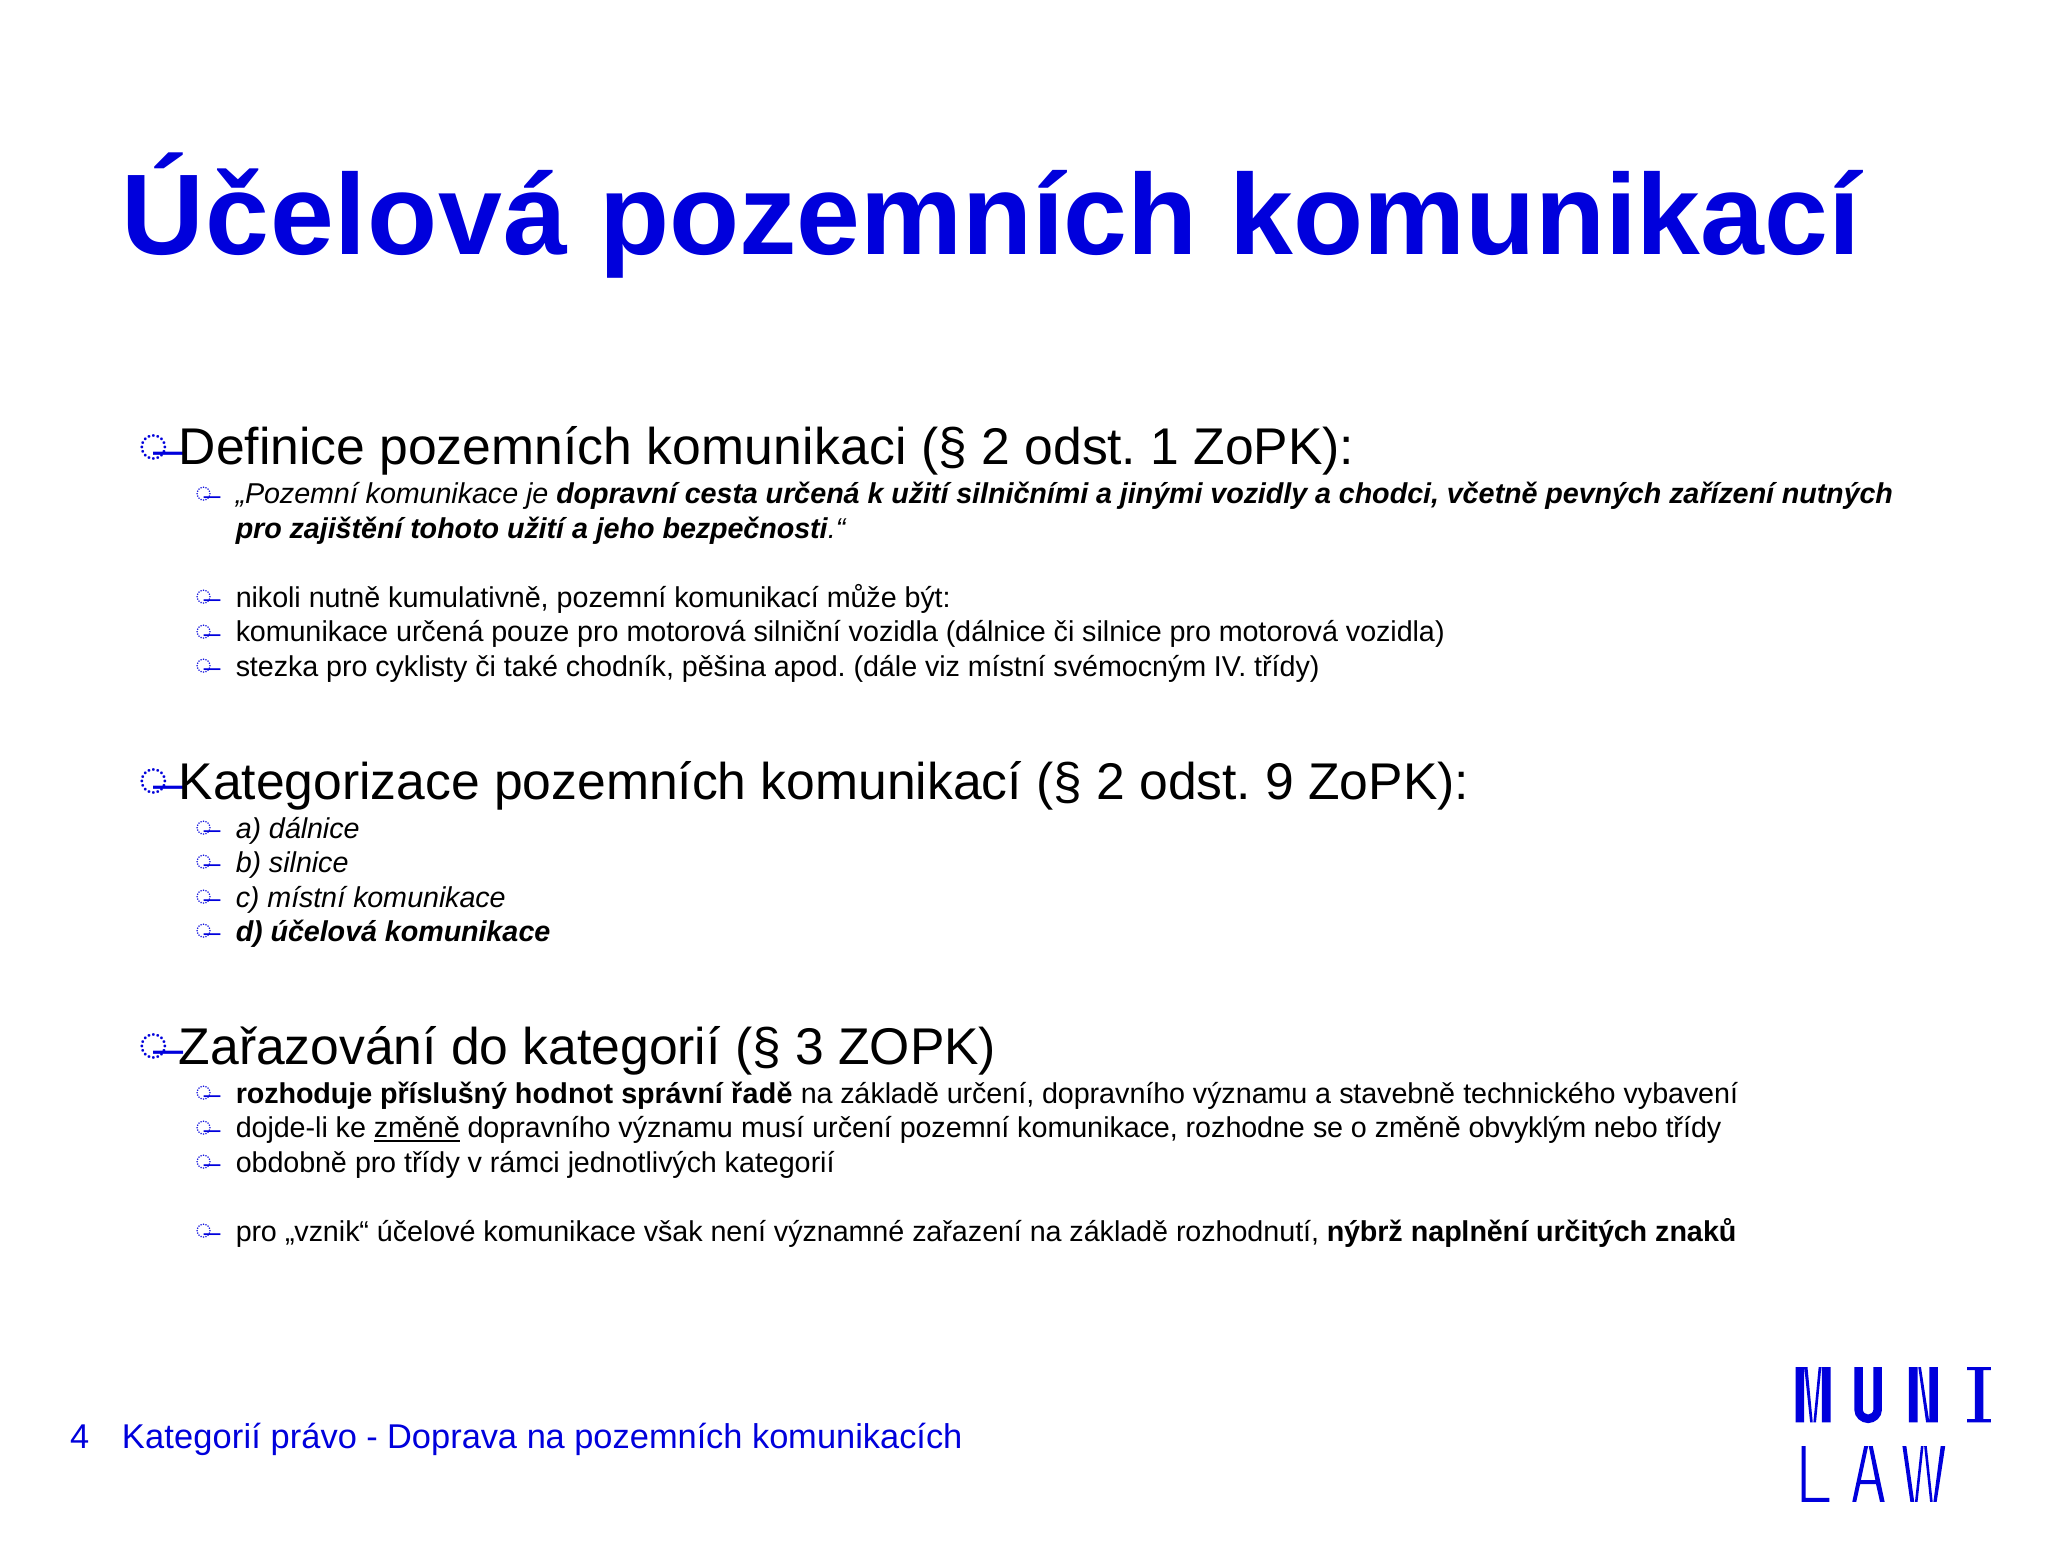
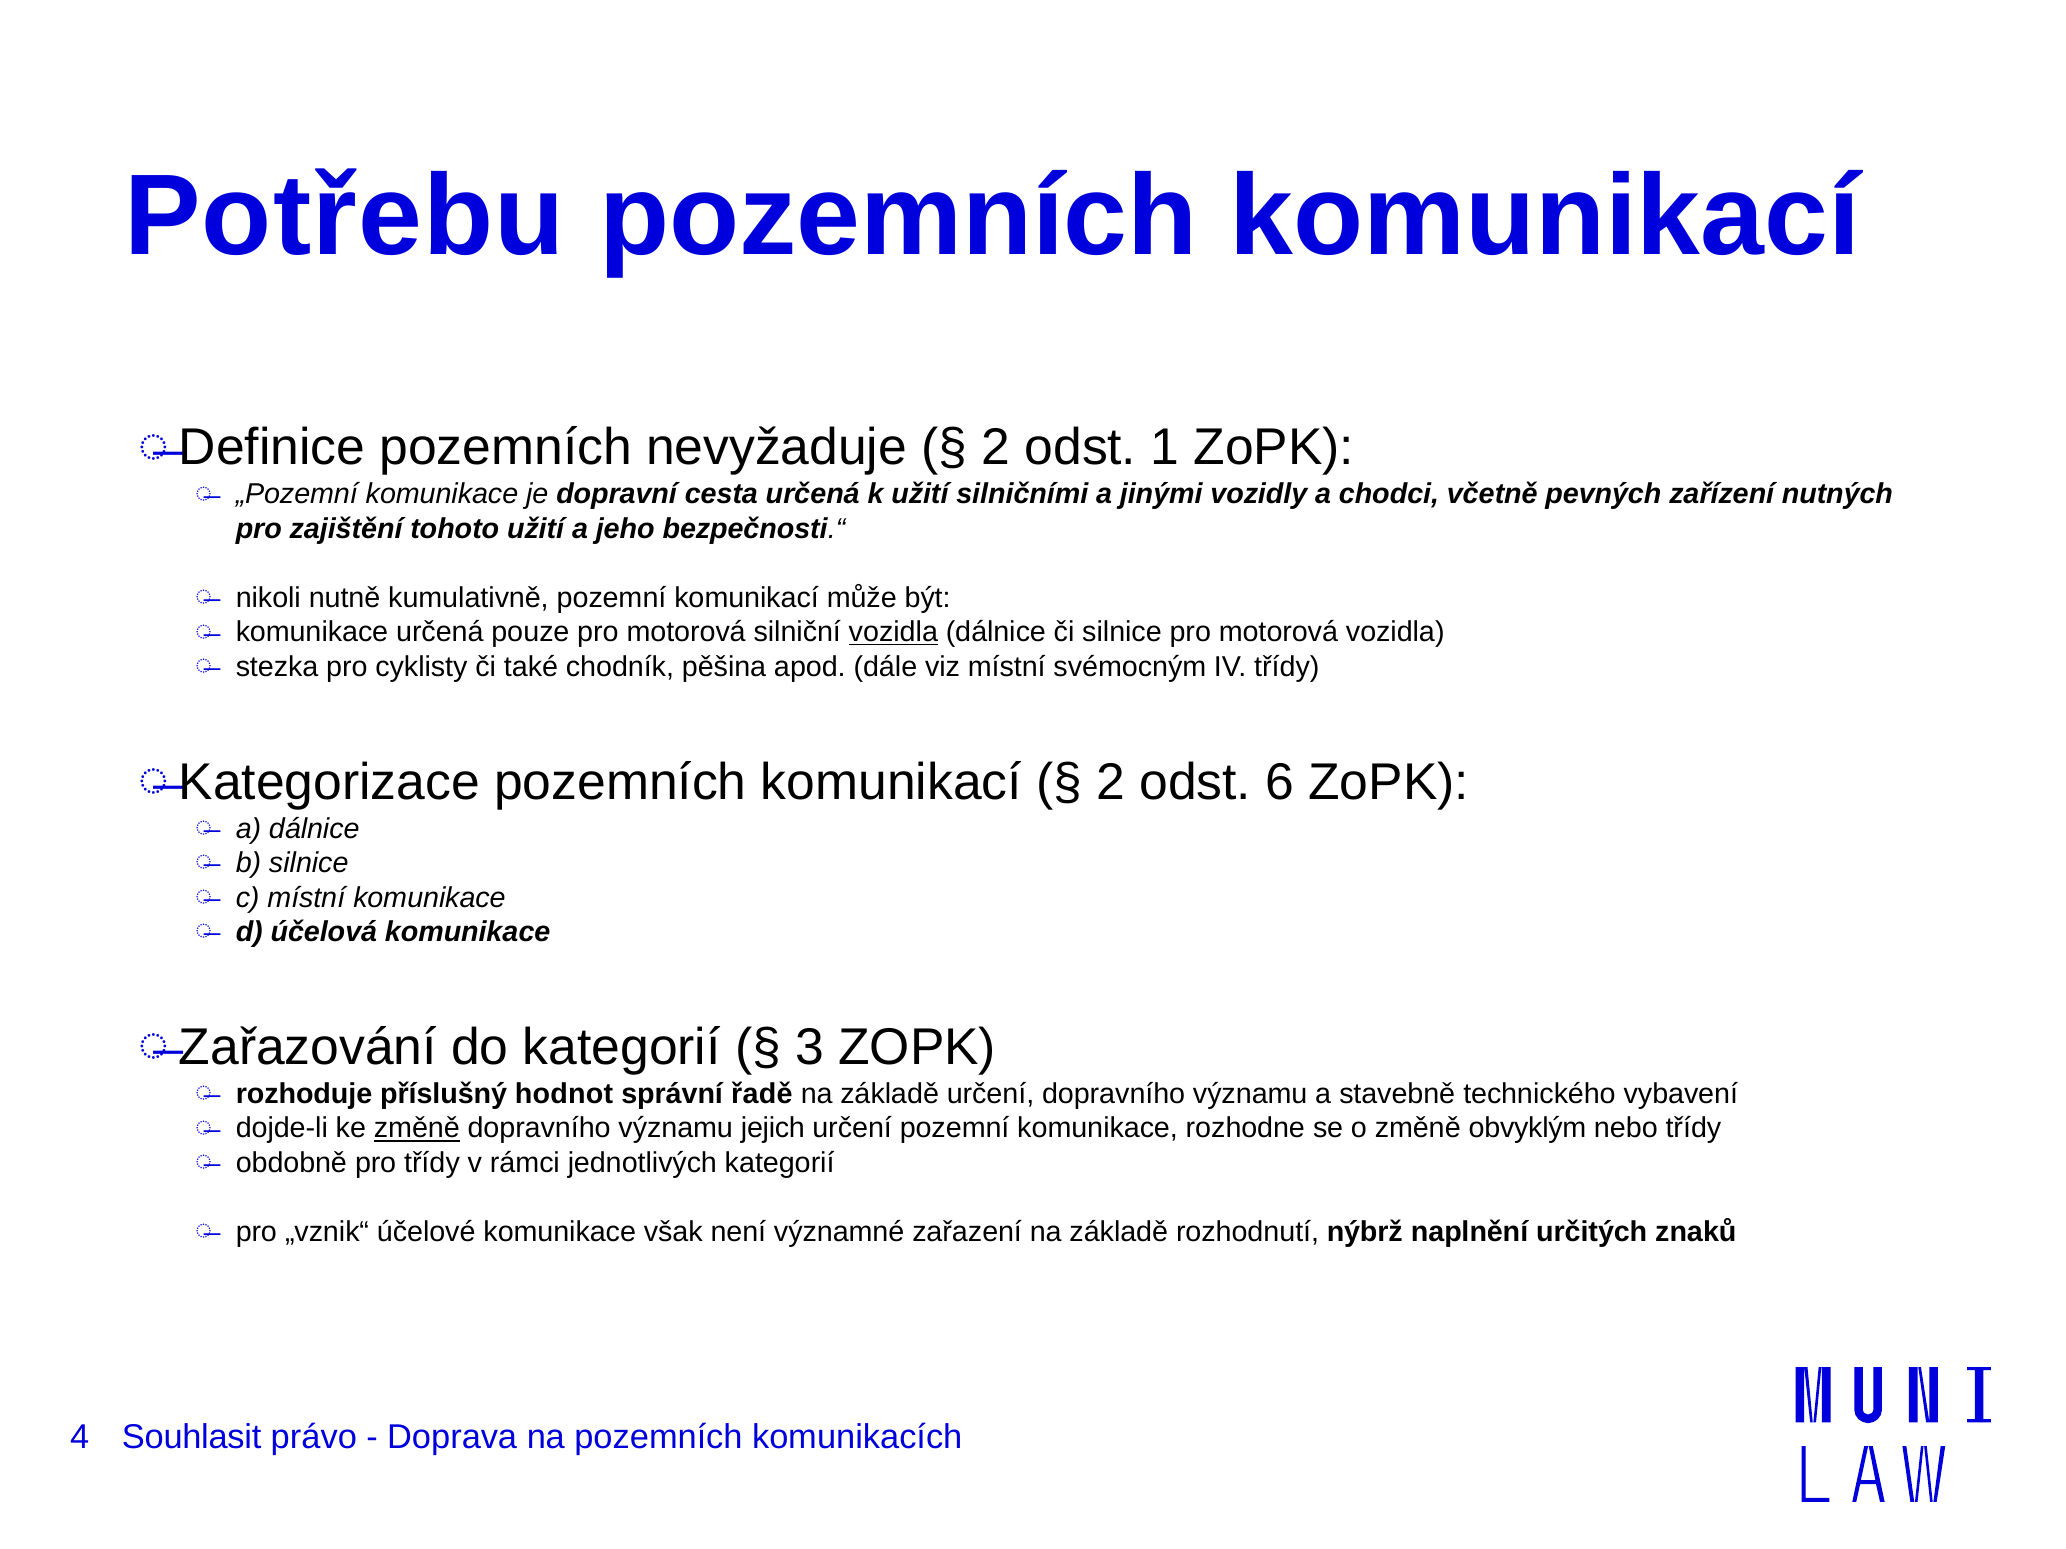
Účelová at (344, 217): Účelová -> Potřebu
komunikaci: komunikaci -> nevyžaduje
vozidla at (893, 632) underline: none -> present
9: 9 -> 6
musí: musí -> jejich
Kategorií at (191, 1438): Kategorií -> Souhlasit
